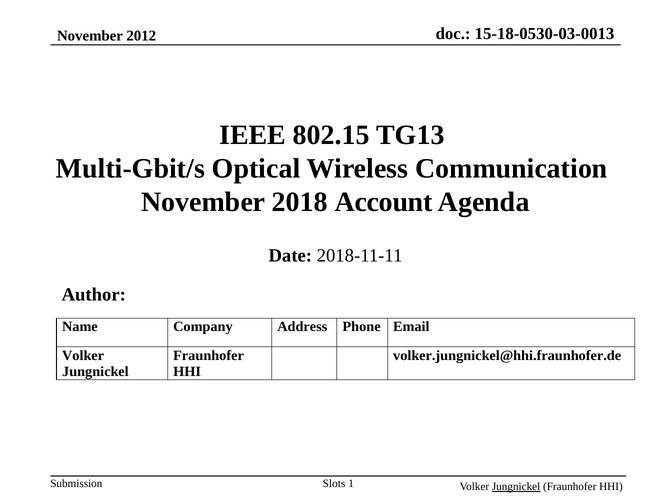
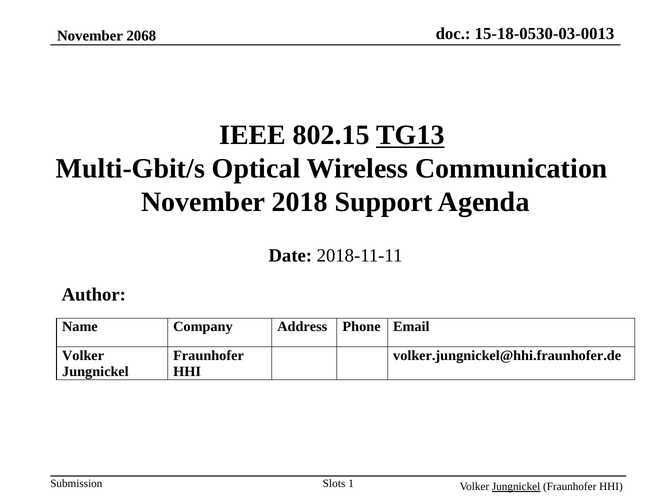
2012: 2012 -> 2068
TG13 underline: none -> present
Account: Account -> Support
